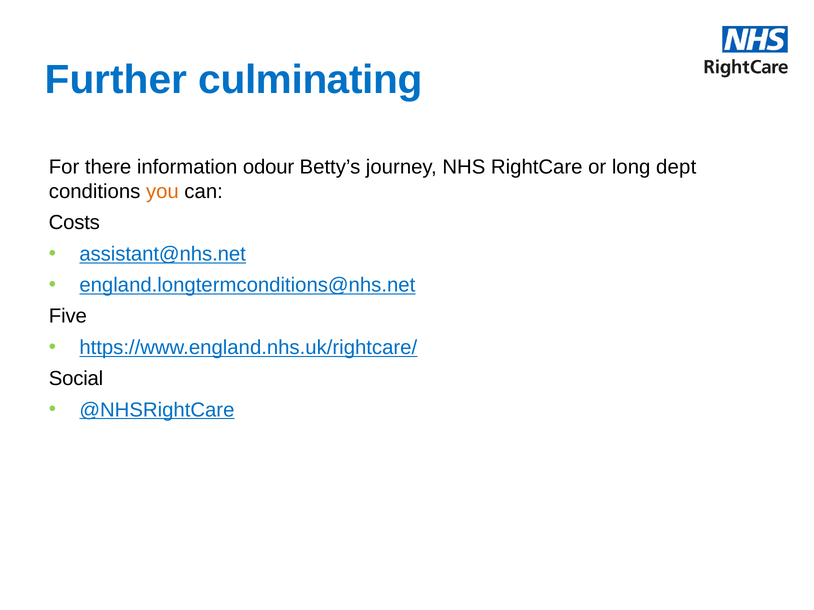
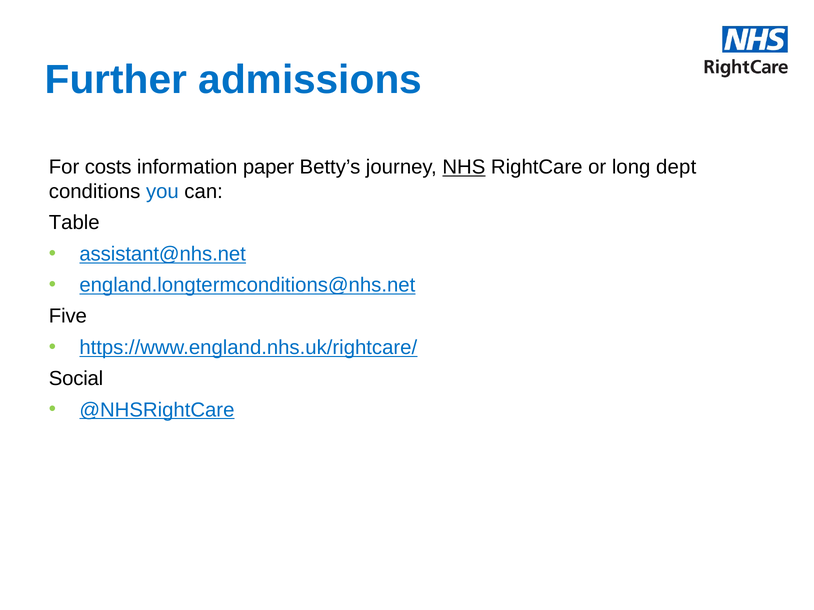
culminating: culminating -> admissions
there: there -> costs
odour: odour -> paper
NHS underline: none -> present
you colour: orange -> blue
Costs: Costs -> Table
